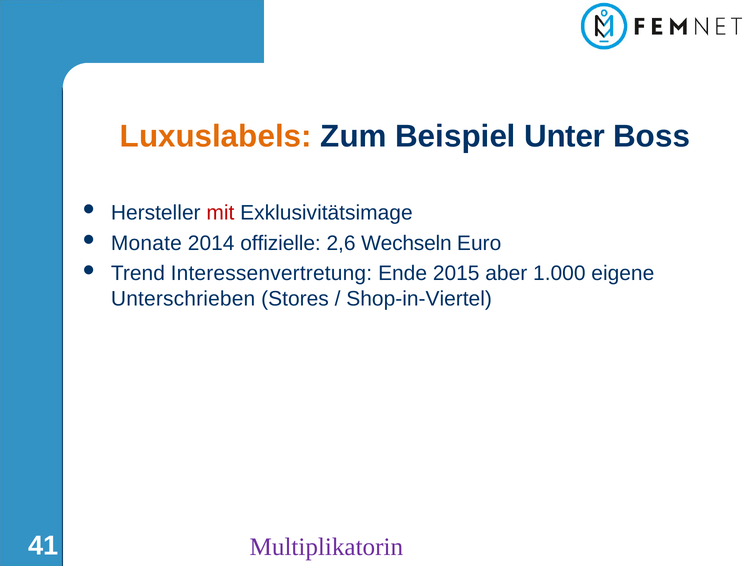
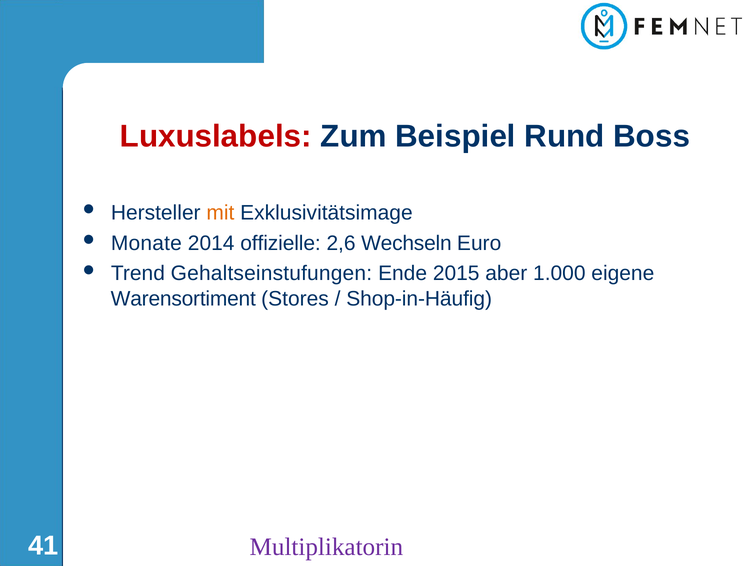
Luxuslabels colour: orange -> red
Unter: Unter -> Rund
mit colour: red -> orange
Interessenvertretung: Interessenvertretung -> Gehaltseinstufungen
Unterschrieben: Unterschrieben -> Warensortiment
Shop-in-Viertel: Shop-in-Viertel -> Shop-in-Häufig
